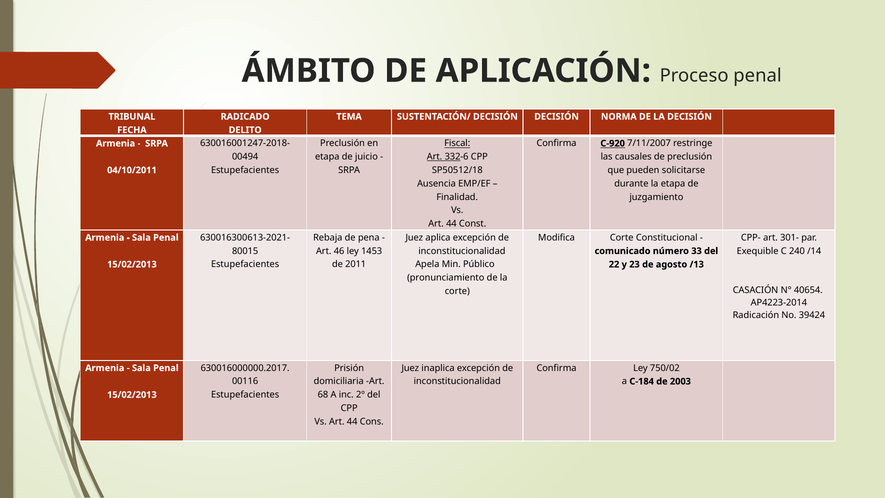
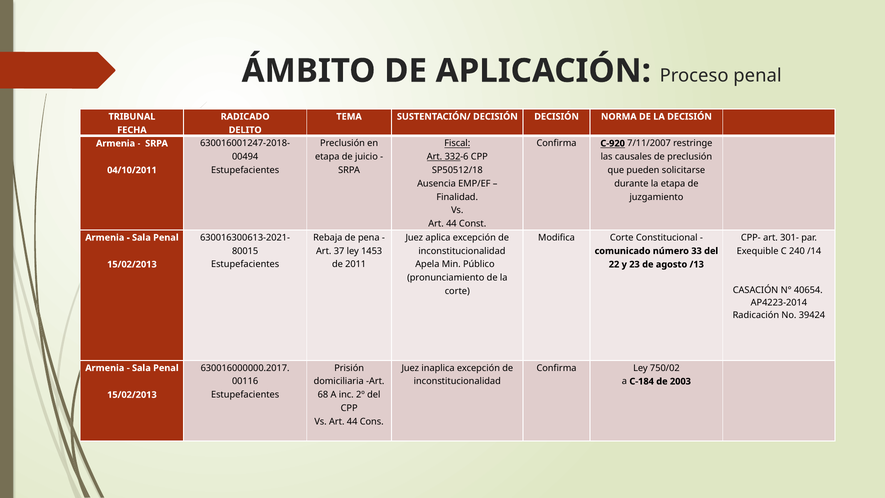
46: 46 -> 37
